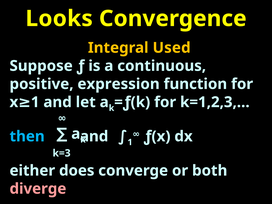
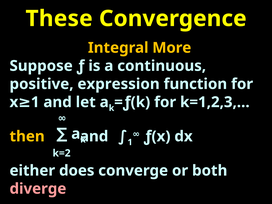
Looks: Looks -> These
Used: Used -> More
then colour: light blue -> yellow
k=3: k=3 -> k=2
